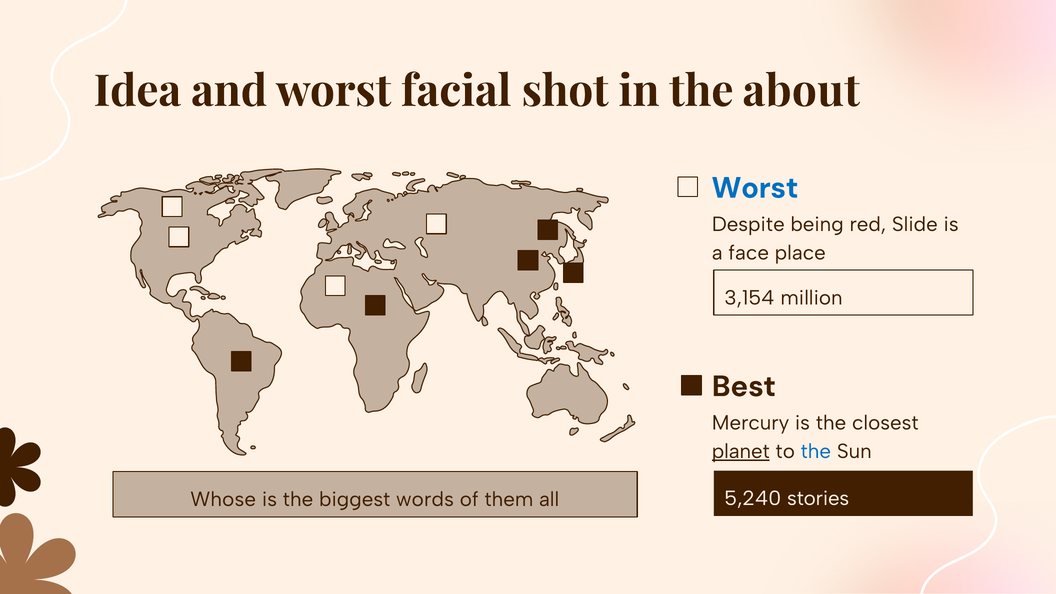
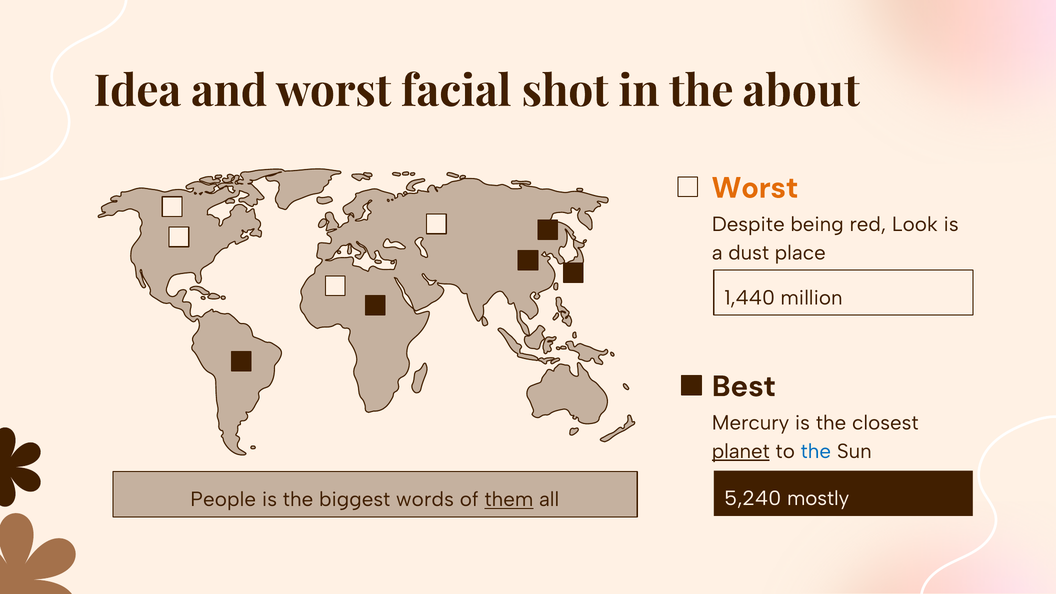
Worst at (755, 188) colour: blue -> orange
Slide: Slide -> Look
face: face -> dust
3,154: 3,154 -> 1,440
stories: stories -> mostly
Whose: Whose -> People
them underline: none -> present
